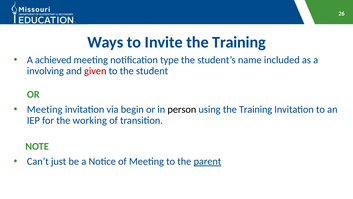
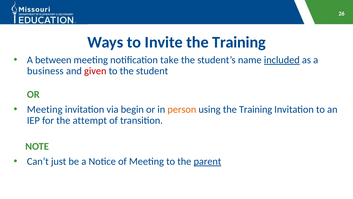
achieved: achieved -> between
type: type -> take
included underline: none -> present
involving: involving -> business
person colour: black -> orange
working: working -> attempt
